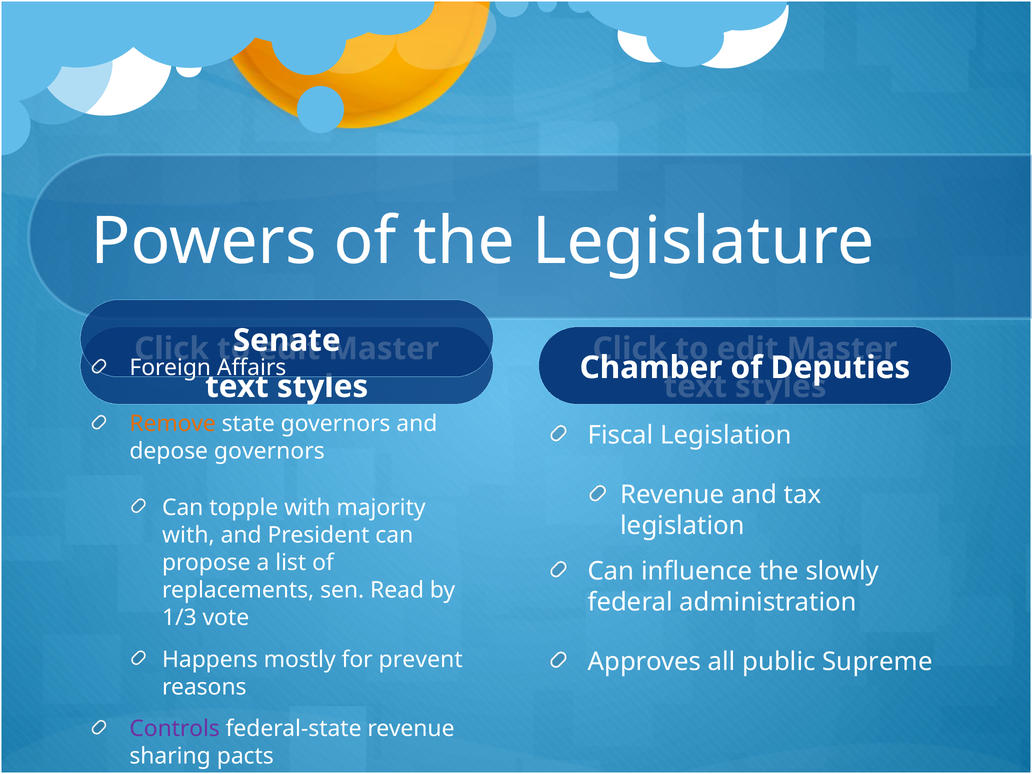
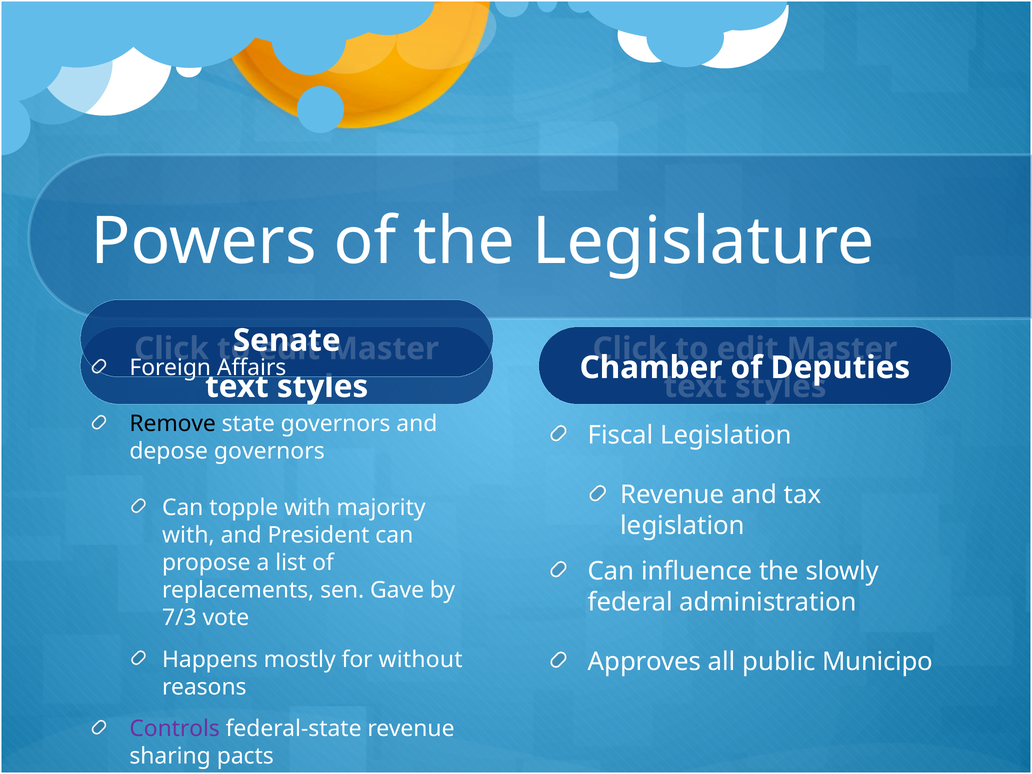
Remove colour: orange -> black
Read: Read -> Gave
1/3: 1/3 -> 7/3
prevent: prevent -> without
Supreme: Supreme -> Municipo
